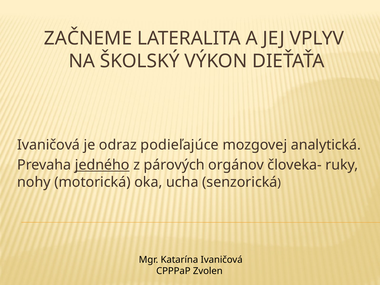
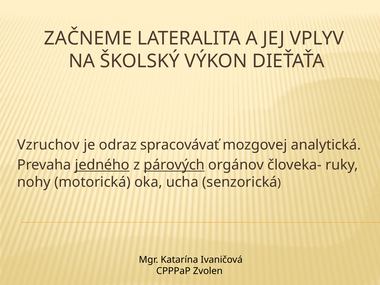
Ivaničová at (49, 145): Ivaničová -> Vzruchov
podieľajúce: podieľajúce -> spracovávať
párových underline: none -> present
